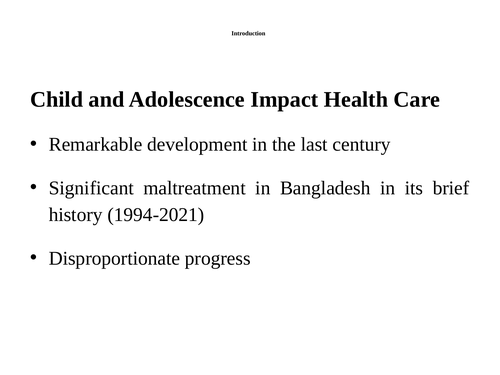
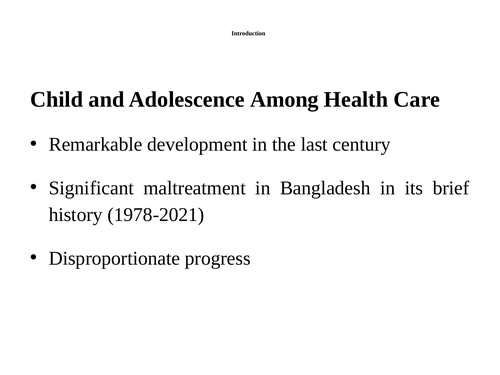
Impact: Impact -> Among
1994-2021: 1994-2021 -> 1978-2021
